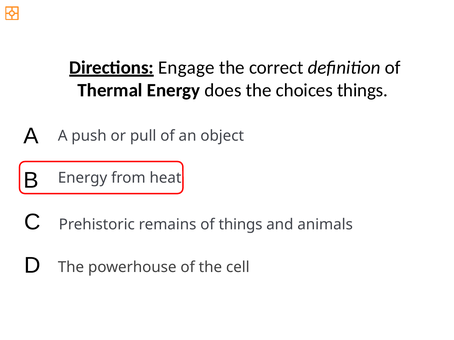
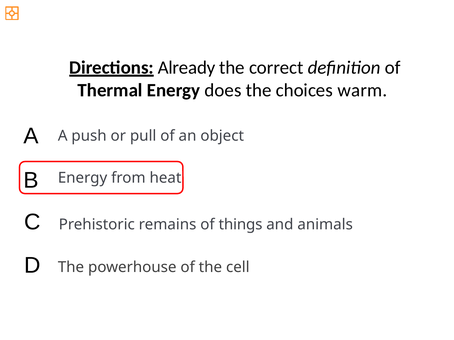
Engage: Engage -> Already
choices things: things -> warm
